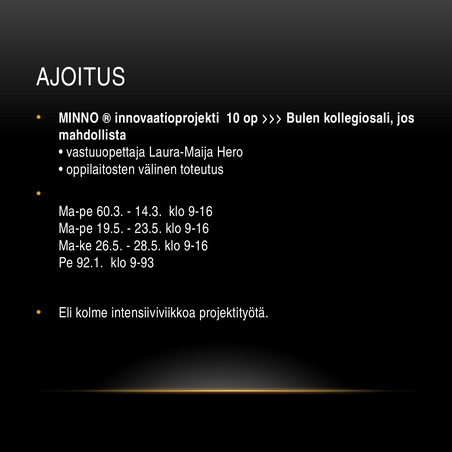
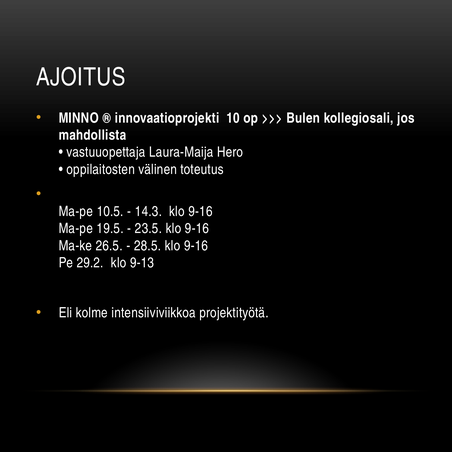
60.3: 60.3 -> 10.5
92.1: 92.1 -> 29.2
9-93: 9-93 -> 9-13
